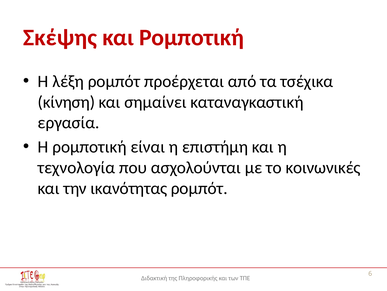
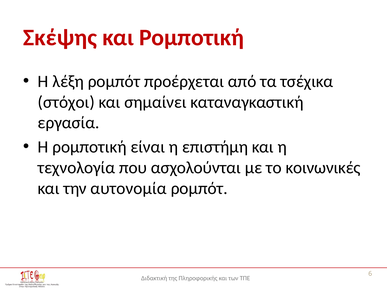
κίνηση: κίνηση -> στόχοι
ικανότητας: ικανότητας -> αυτονομία
